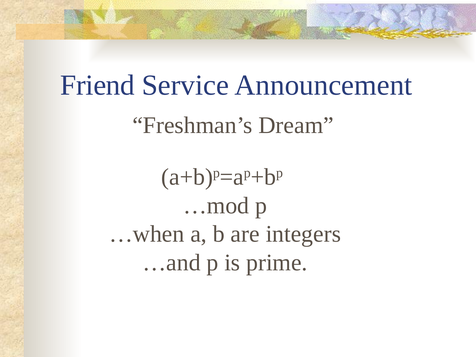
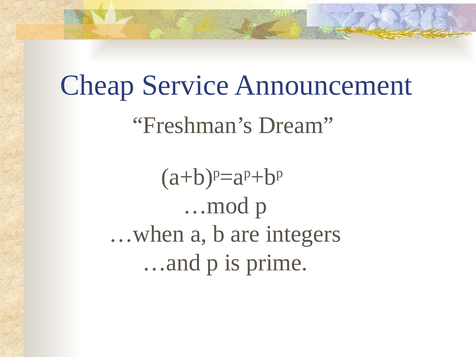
Friend: Friend -> Cheap
